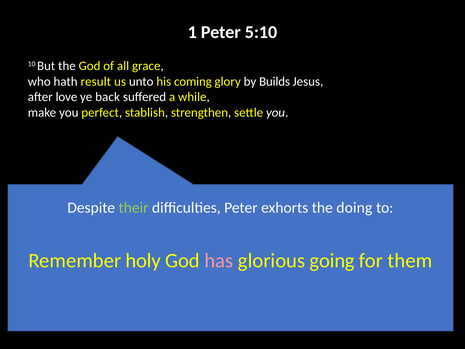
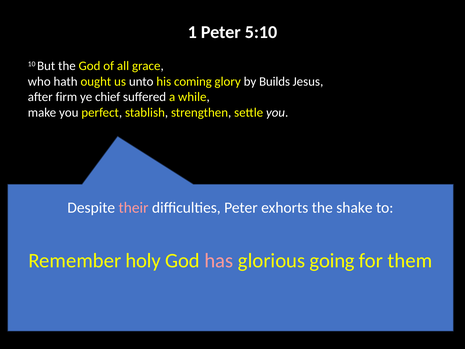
result: result -> ought
love: love -> firm
back: back -> chief
their colour: light green -> pink
doing: doing -> shake
